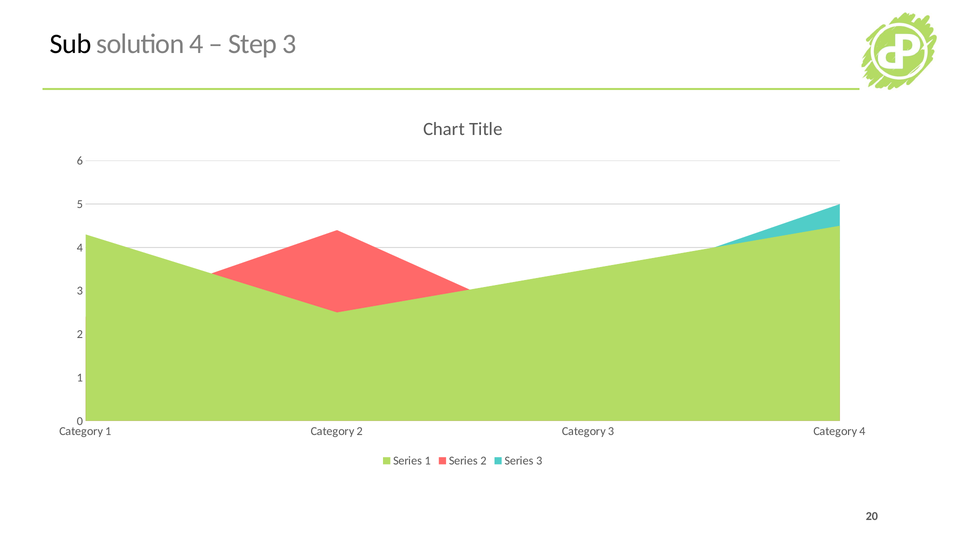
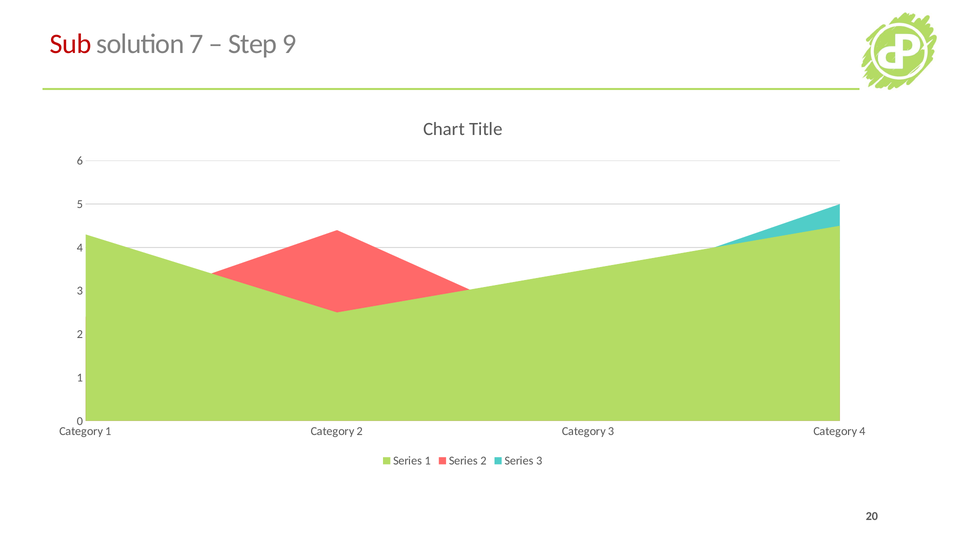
Sub colour: black -> red
solution 4: 4 -> 7
Step 3: 3 -> 9
